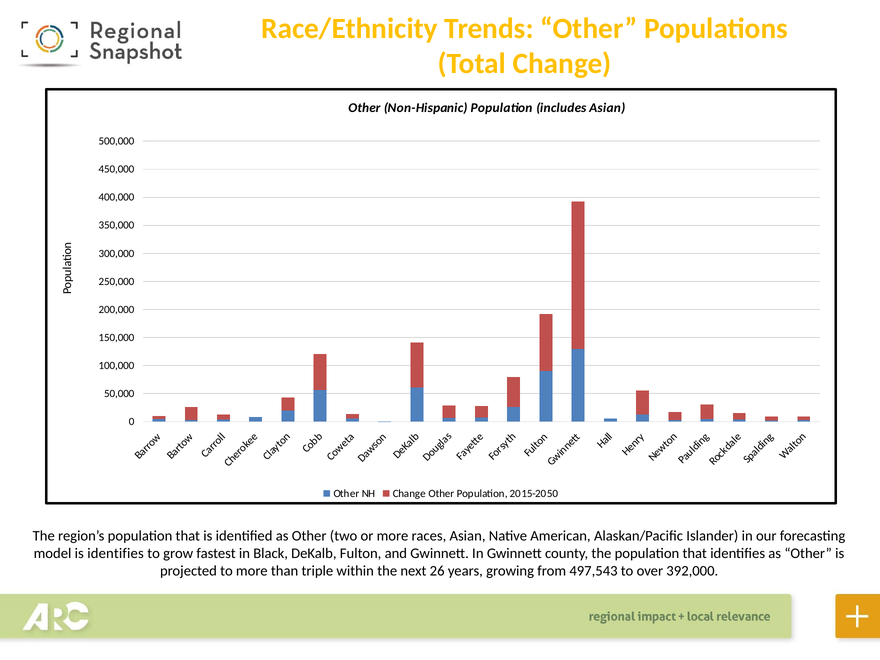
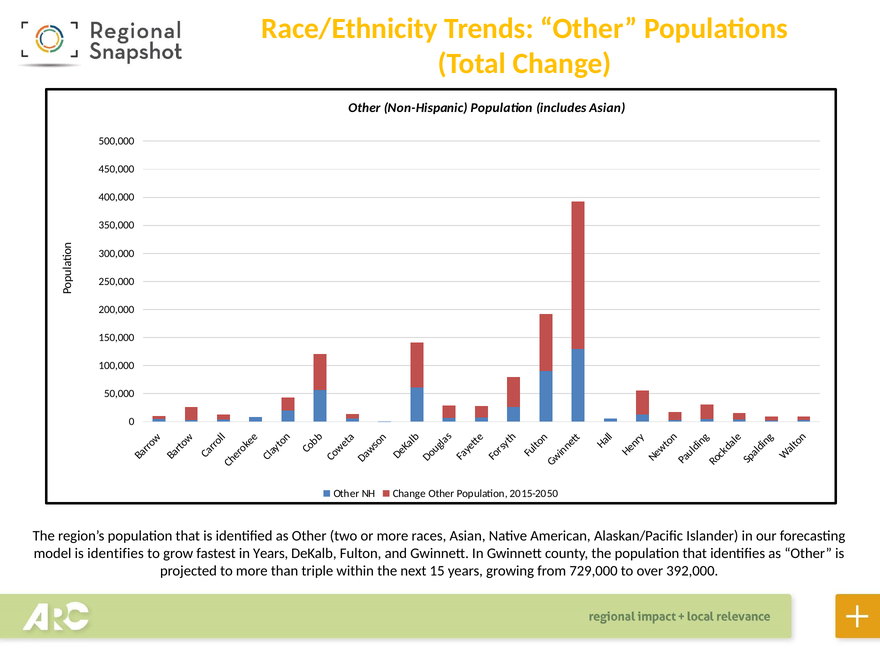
in Black: Black -> Years
26: 26 -> 15
497,543: 497,543 -> 729,000
